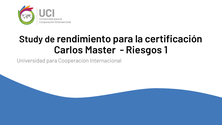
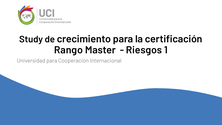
rendimiento: rendimiento -> crecimiento
Carlos: Carlos -> Rango
